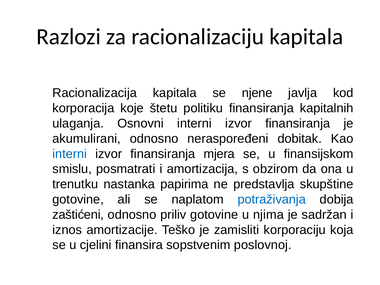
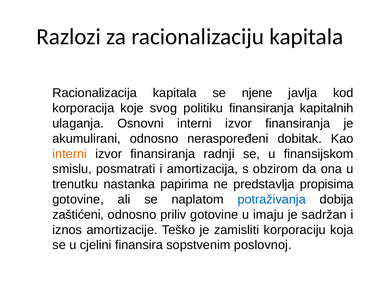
štetu: štetu -> svog
interni at (70, 154) colour: blue -> orange
mjera: mjera -> radnji
skupštine: skupštine -> propisima
njima: njima -> imaju
